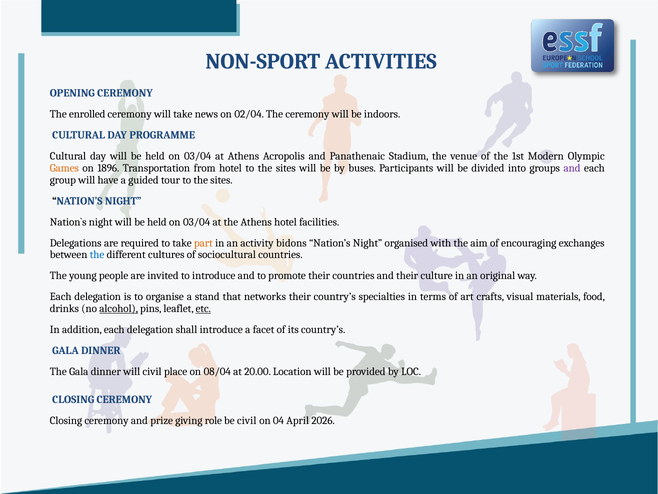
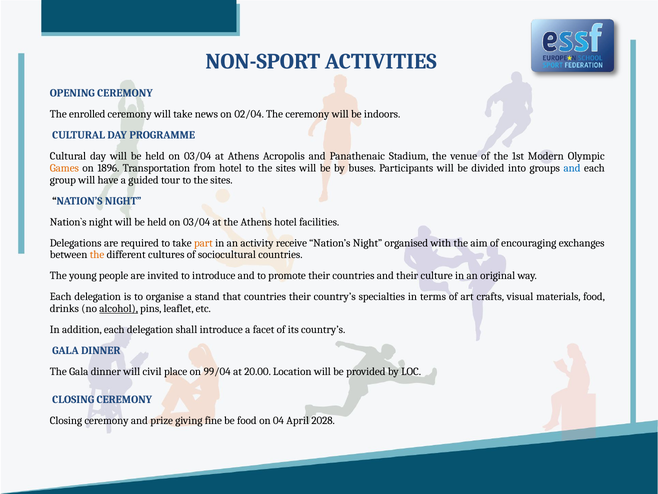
and at (572, 168) colour: purple -> blue
bidons: bidons -> receive
the at (97, 255) colour: blue -> orange
that networks: networks -> countries
etc underline: present -> none
08/04: 08/04 -> 99/04
role: role -> fine
be civil: civil -> food
2026: 2026 -> 2028
